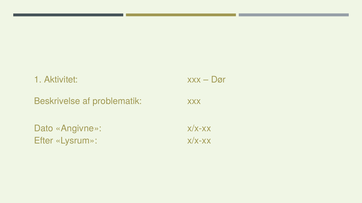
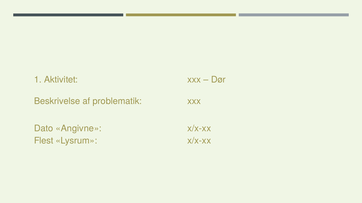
Efter: Efter -> Flest
